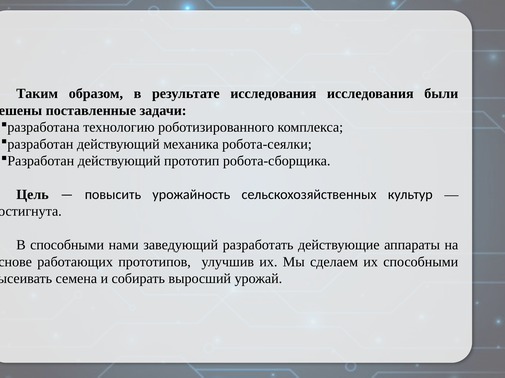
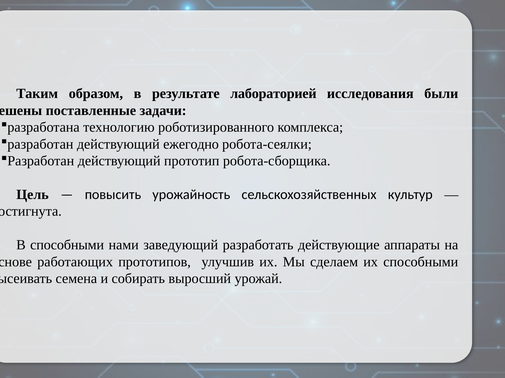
результате исследования: исследования -> лабораторией
механика: механика -> ежегодно
